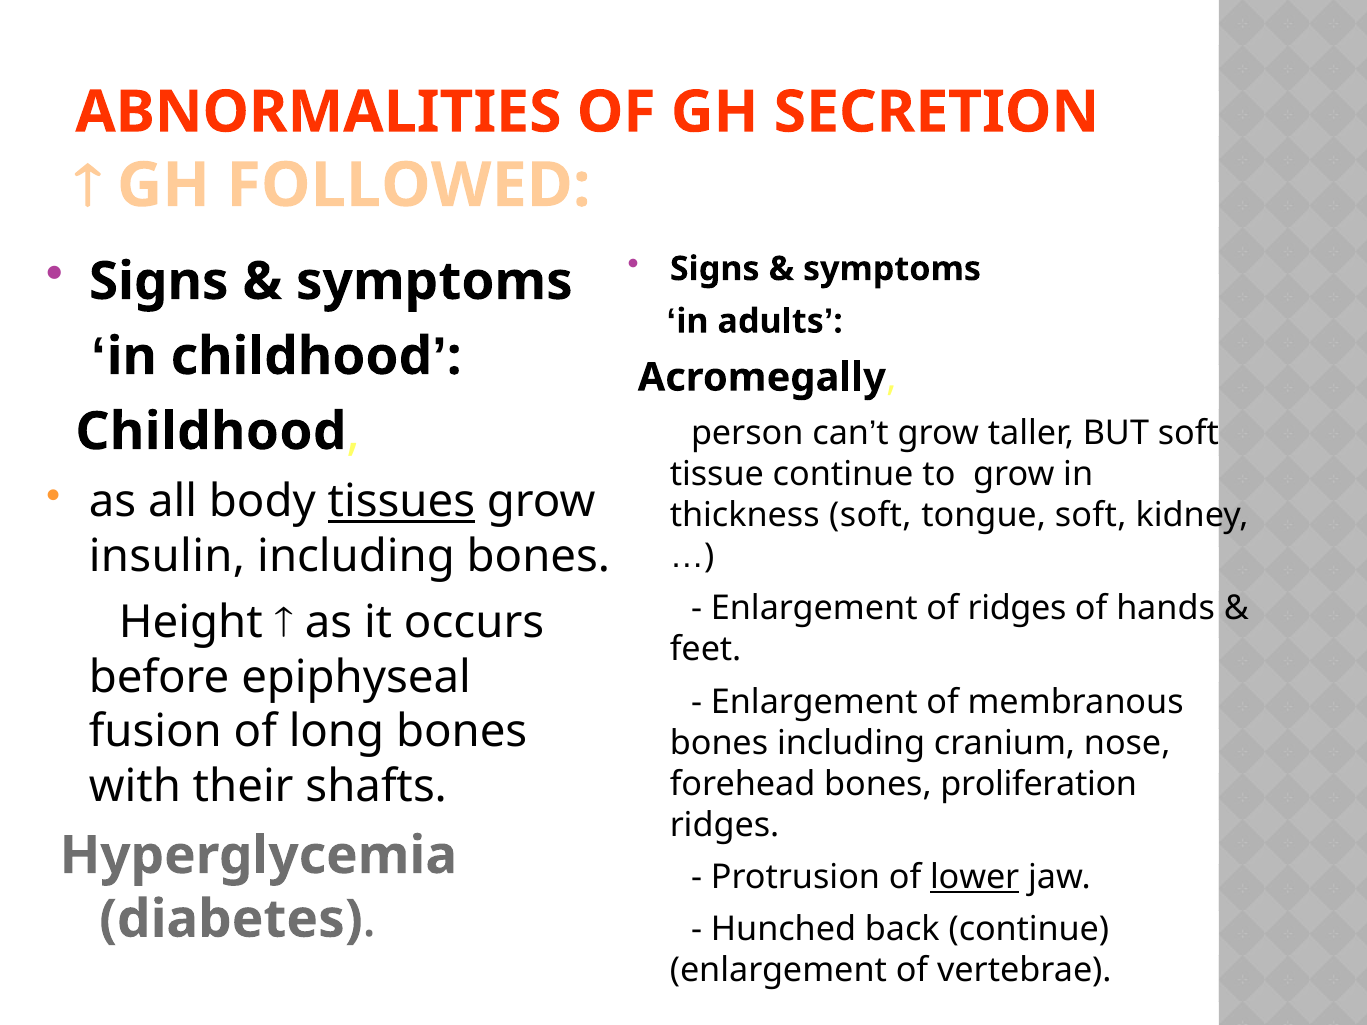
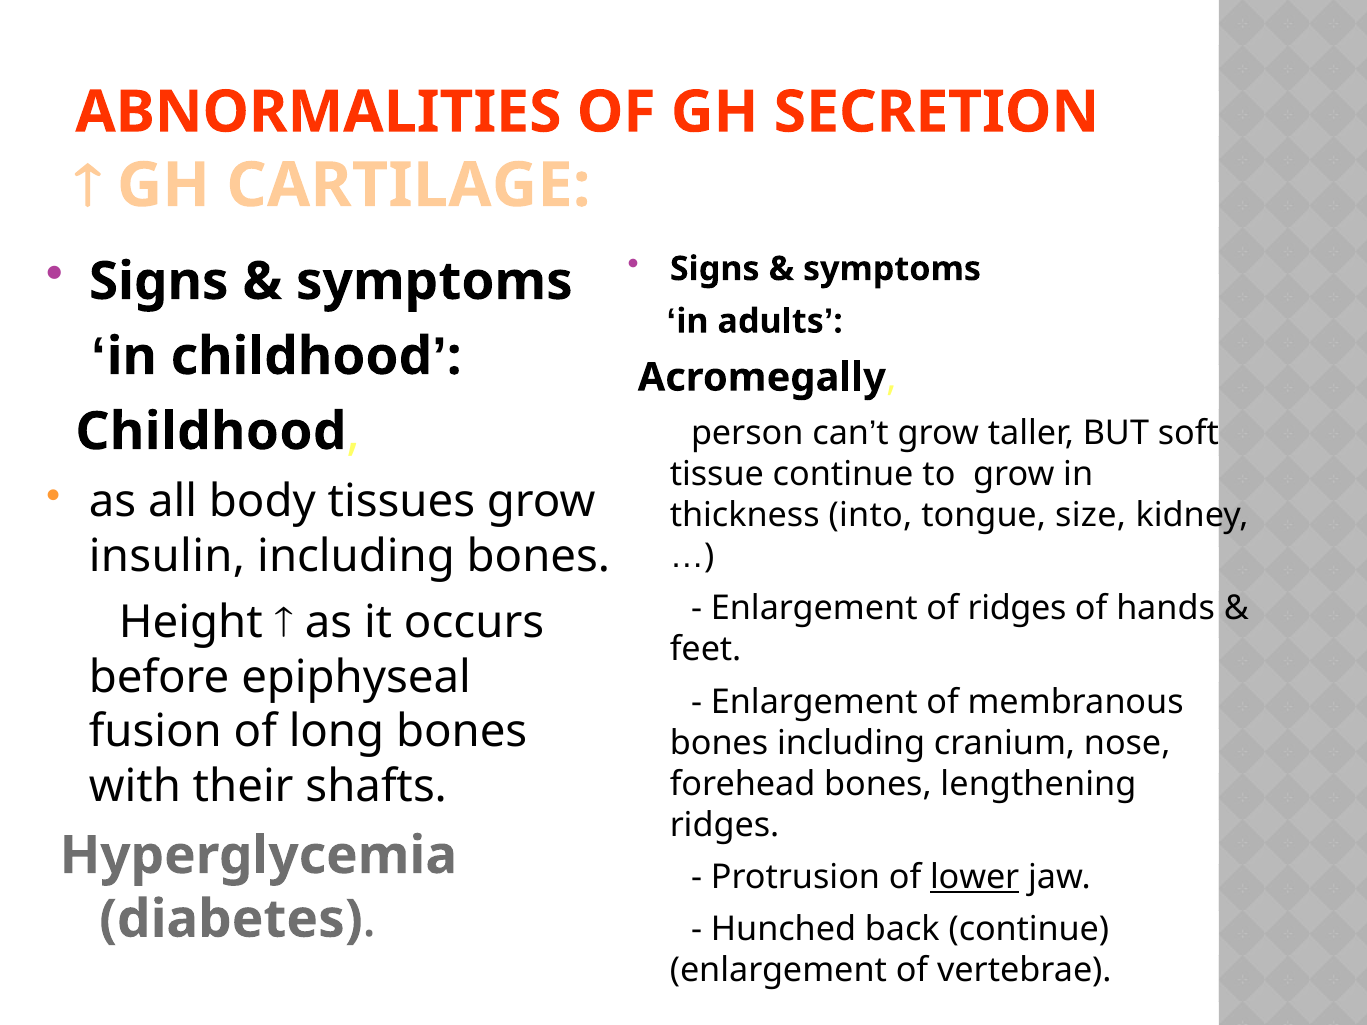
FOLLOWED: FOLLOWED -> CARTILAGE
tissues underline: present -> none
thickness soft: soft -> into
tongue soft: soft -> size
proliferation: proliferation -> lengthening
